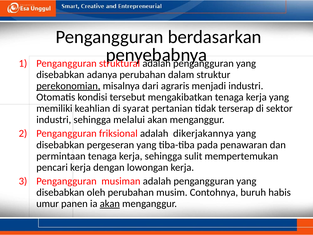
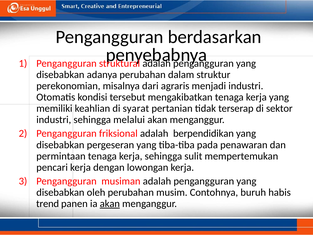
perekonomian underline: present -> none
dikerjakannya: dikerjakannya -> berpendidikan
umur: umur -> trend
